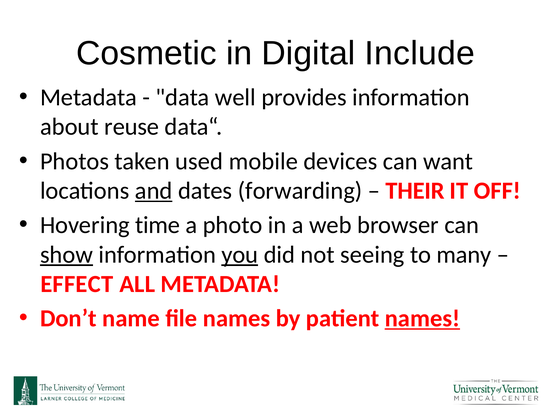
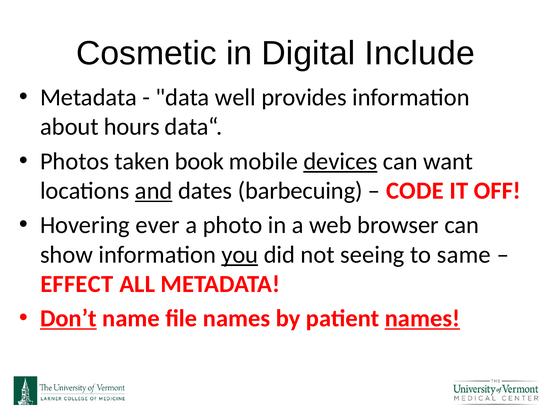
reuse: reuse -> hours
used: used -> book
devices underline: none -> present
forwarding: forwarding -> barbecuing
THEIR: THEIR -> CODE
time: time -> ever
show underline: present -> none
many: many -> same
Don’t underline: none -> present
